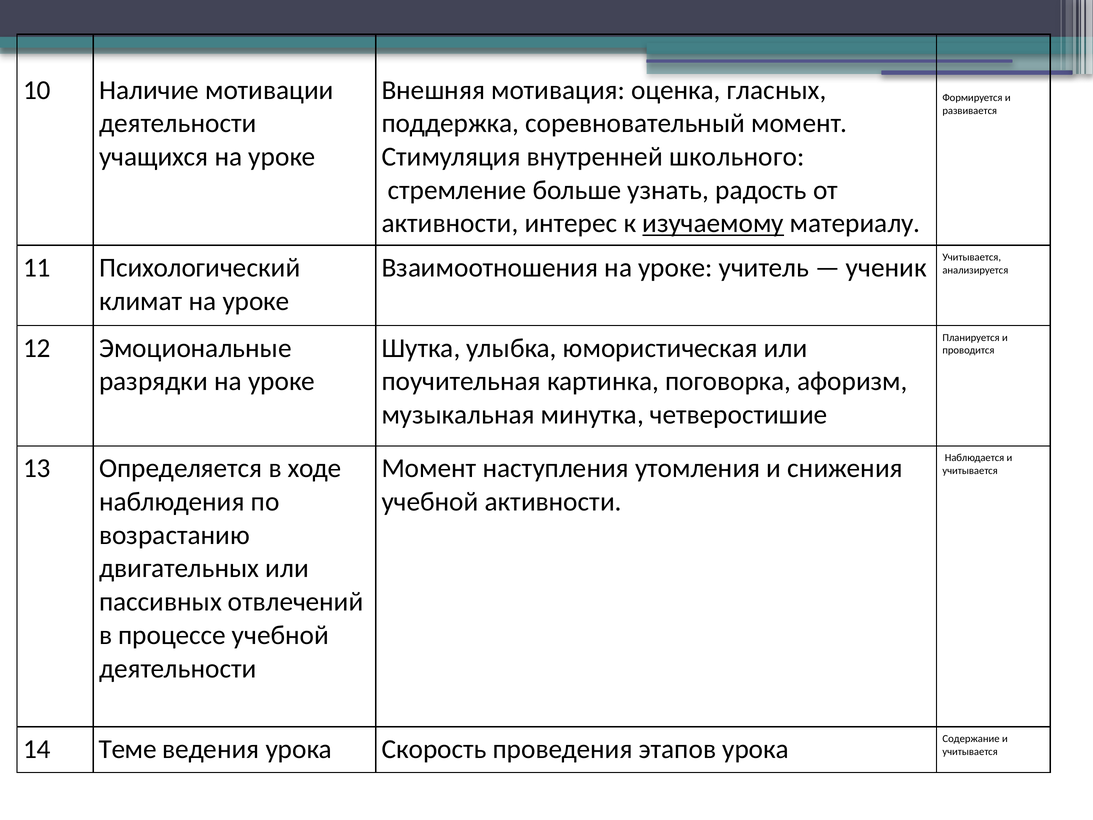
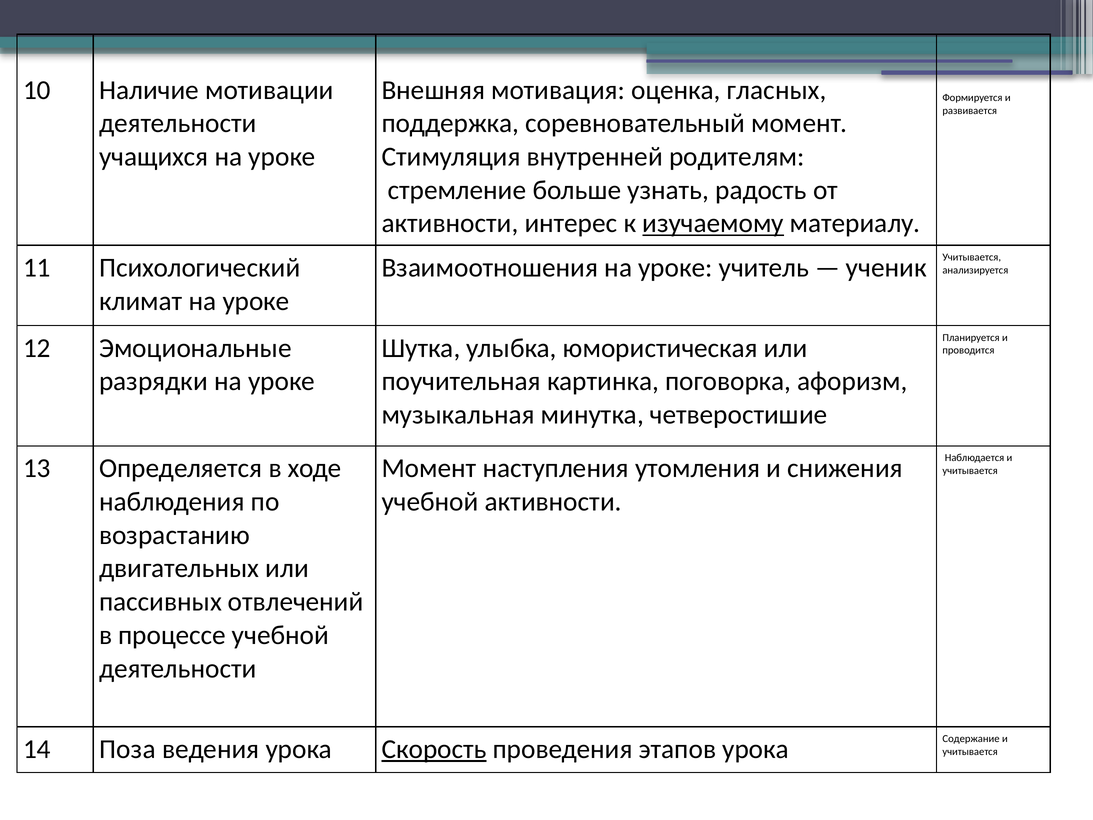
школьного: школьного -> родителям
Теме: Теме -> Поза
Скорость underline: none -> present
